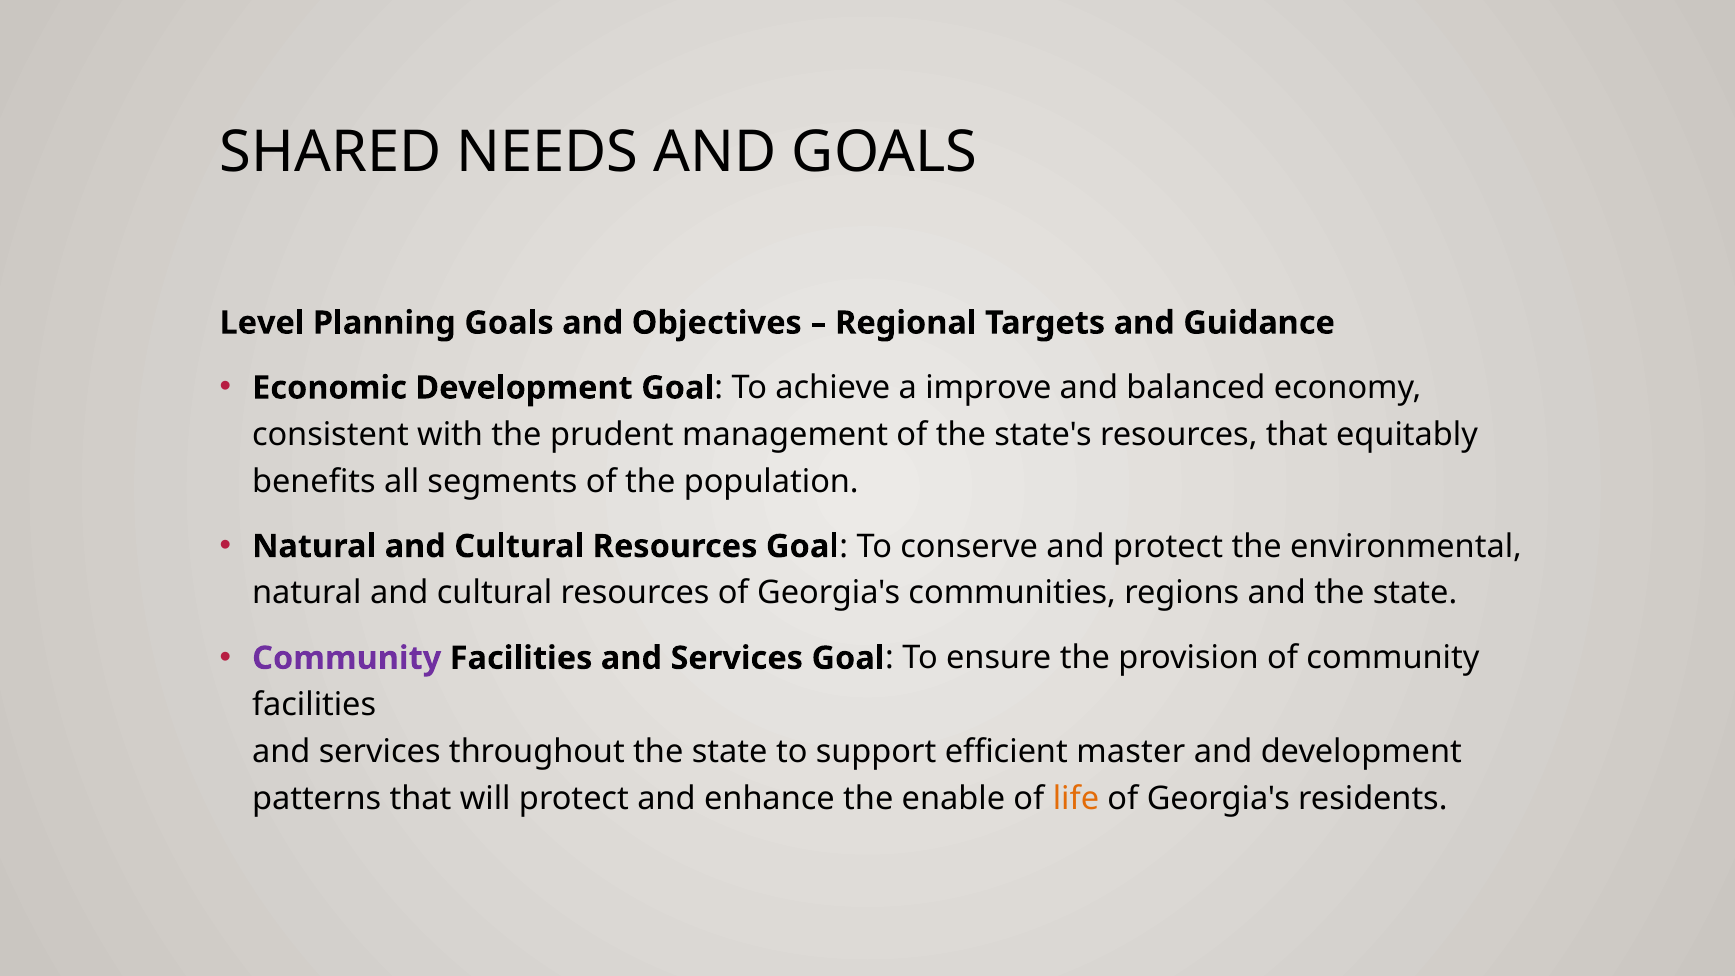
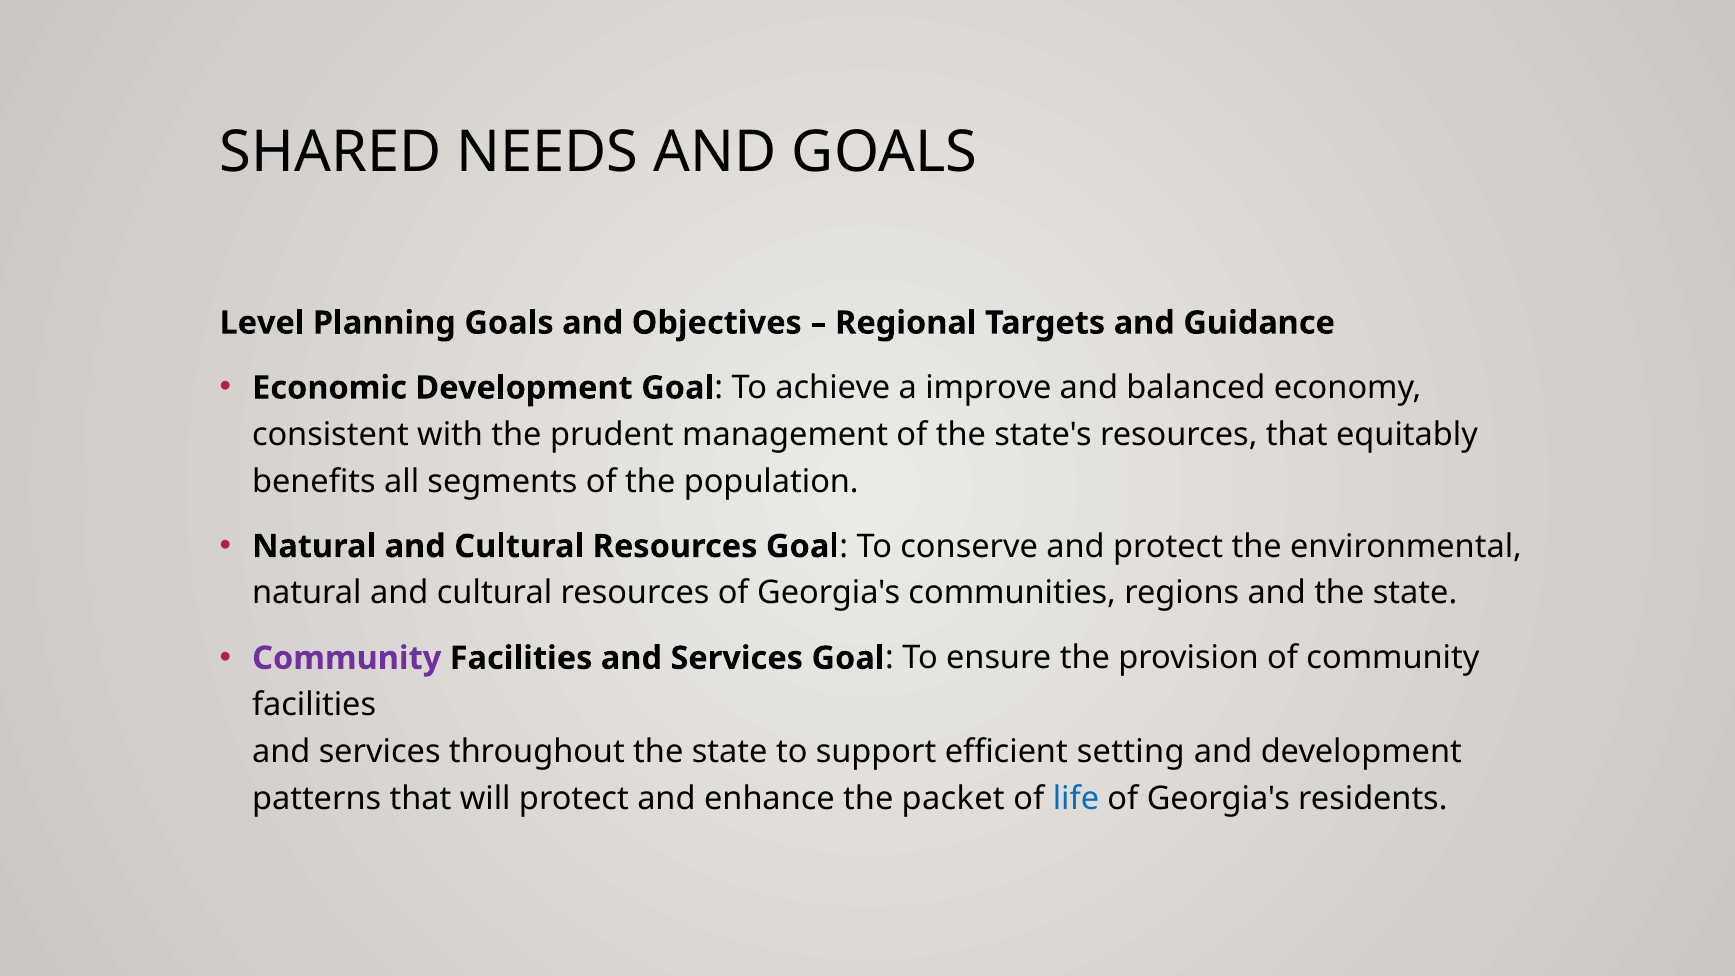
master: master -> setting
enable: enable -> packet
life colour: orange -> blue
